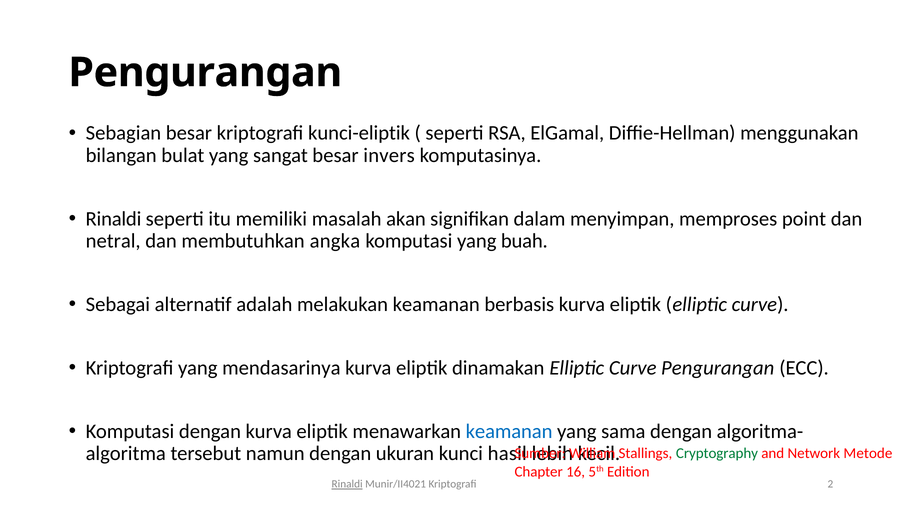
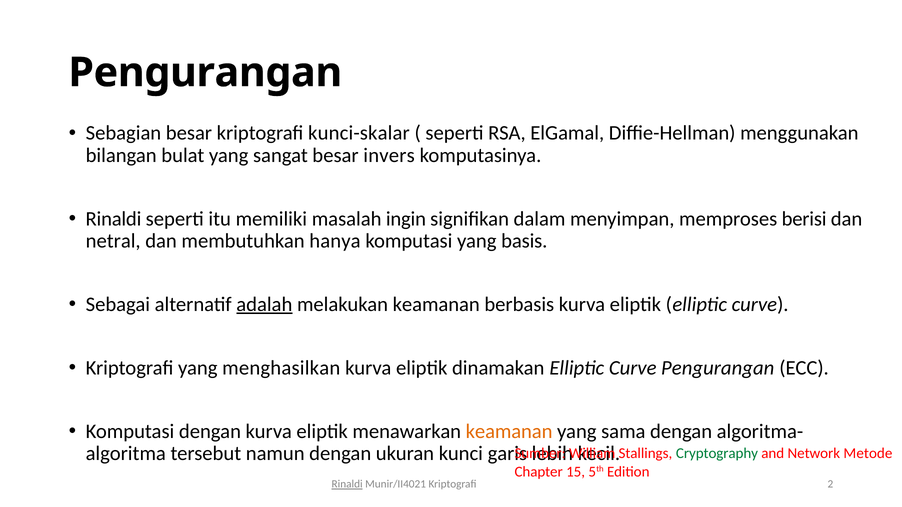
kunci-eliptik: kunci-eliptik -> kunci-skalar
akan: akan -> ingin
point: point -> berisi
angka: angka -> hanya
buah: buah -> basis
adalah underline: none -> present
mendasarinya: mendasarinya -> menghasilkan
keamanan at (509, 432) colour: blue -> orange
hasil: hasil -> garis
16: 16 -> 15
